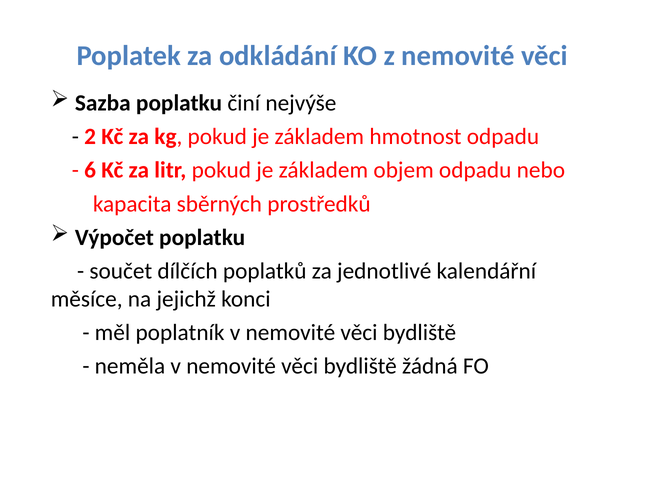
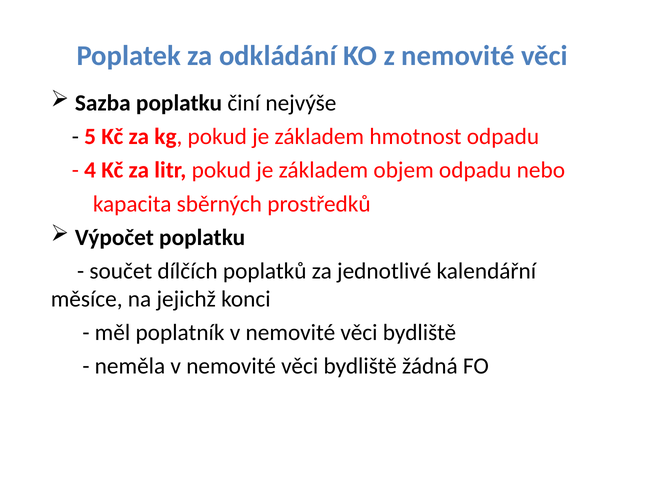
2: 2 -> 5
6: 6 -> 4
